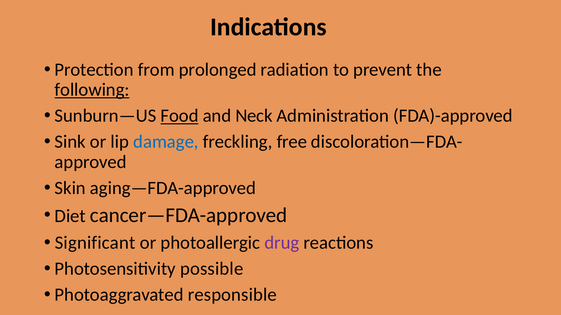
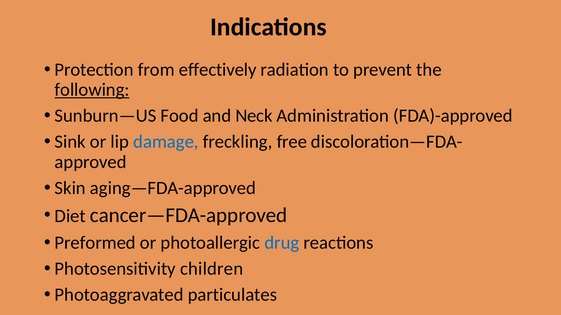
prolonged: prolonged -> effectively
Food underline: present -> none
Significant: Significant -> Preformed
drug colour: purple -> blue
possible: possible -> children
responsible: responsible -> particulates
